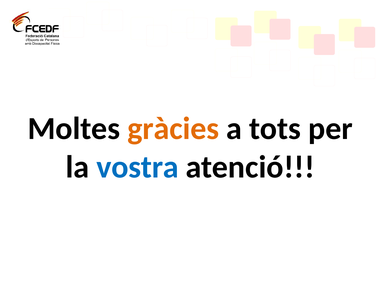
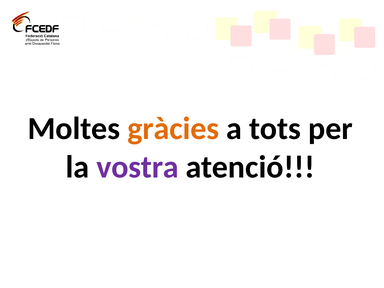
vostra colour: blue -> purple
